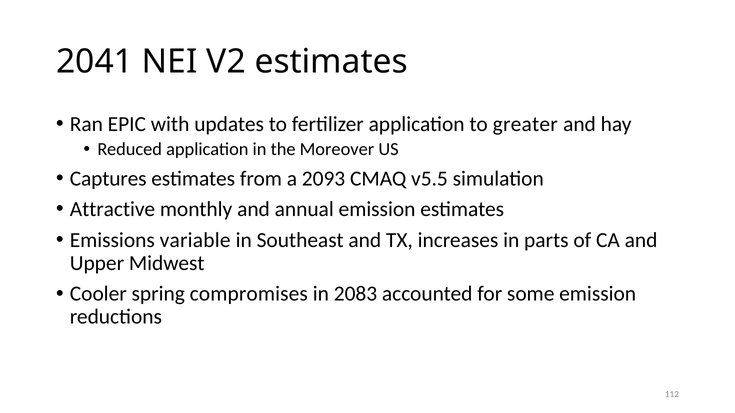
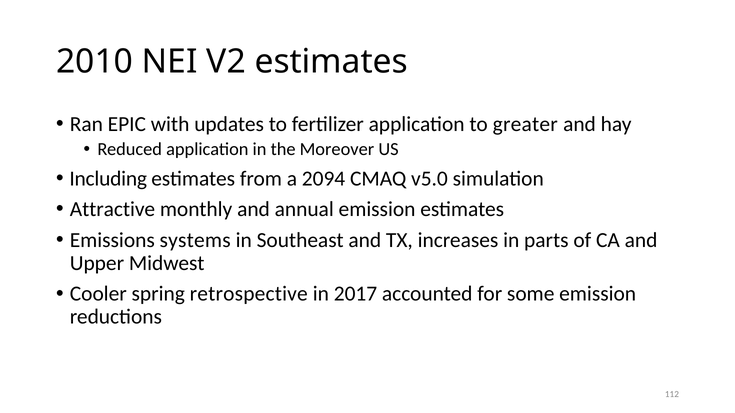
2041: 2041 -> 2010
Captures: Captures -> Including
2093: 2093 -> 2094
v5.5: v5.5 -> v5.0
variable: variable -> systems
compromises: compromises -> retrospective
2083: 2083 -> 2017
